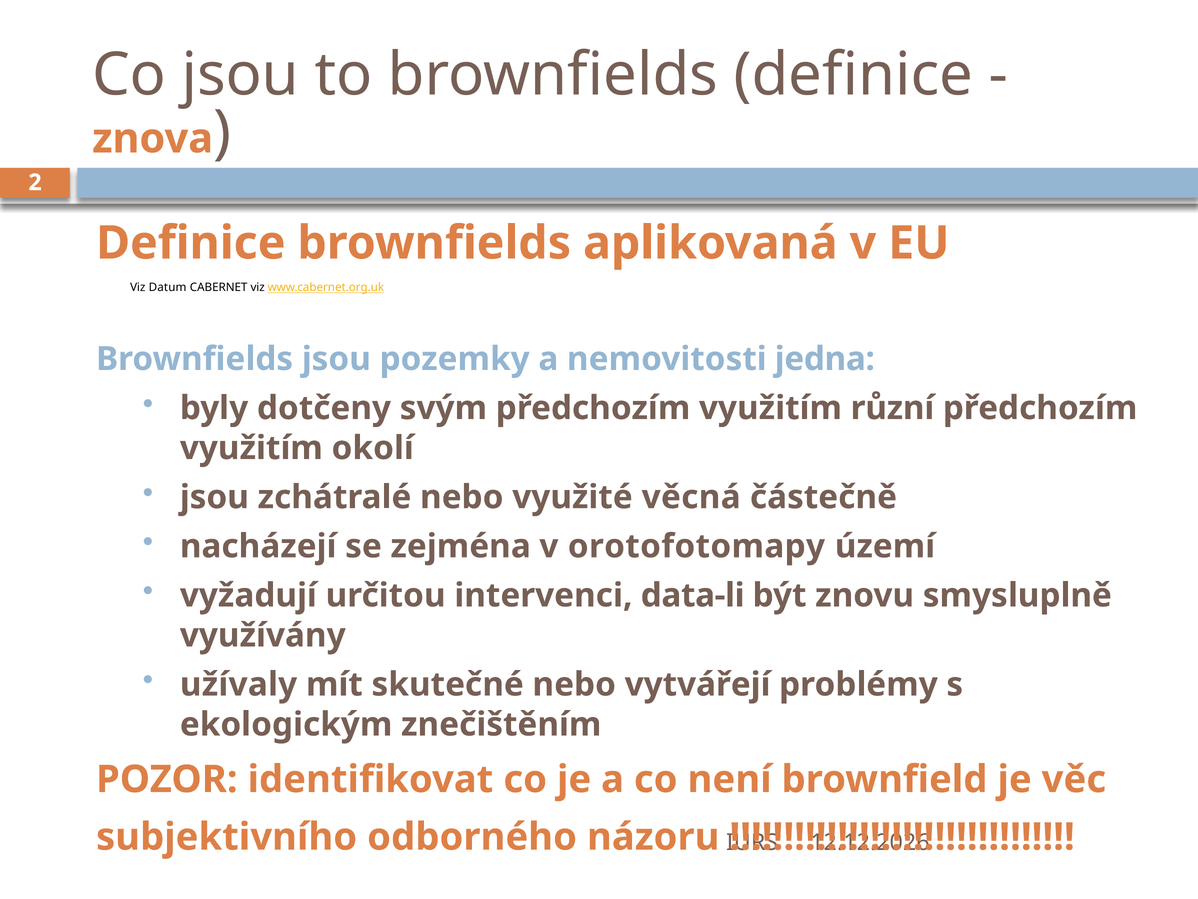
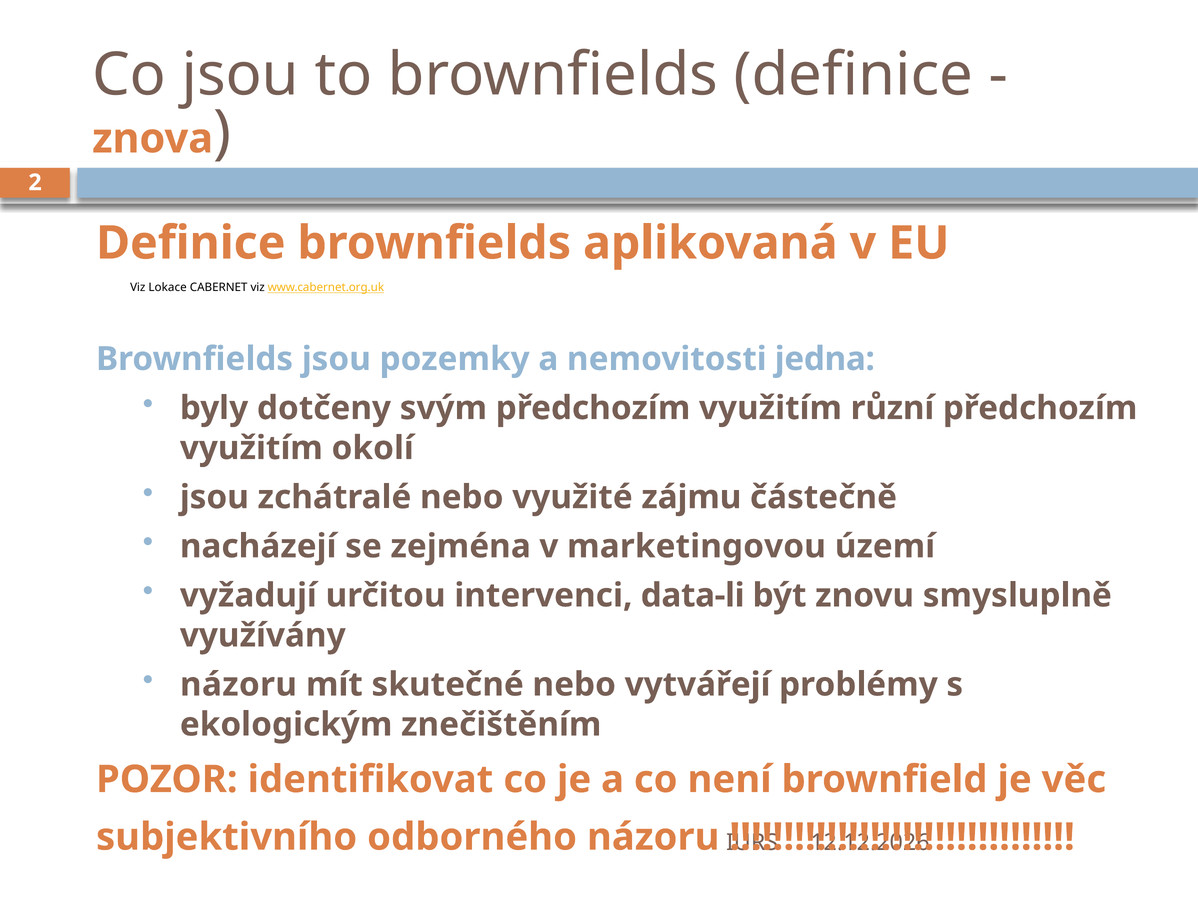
Datum: Datum -> Lokace
věcná: věcná -> zájmu
orotofotomapy: orotofotomapy -> marketingovou
užívaly at (239, 684): užívaly -> názoru
